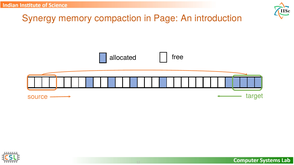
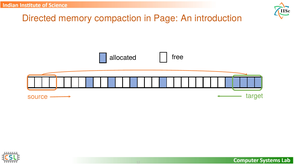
Synergy: Synergy -> Directed
